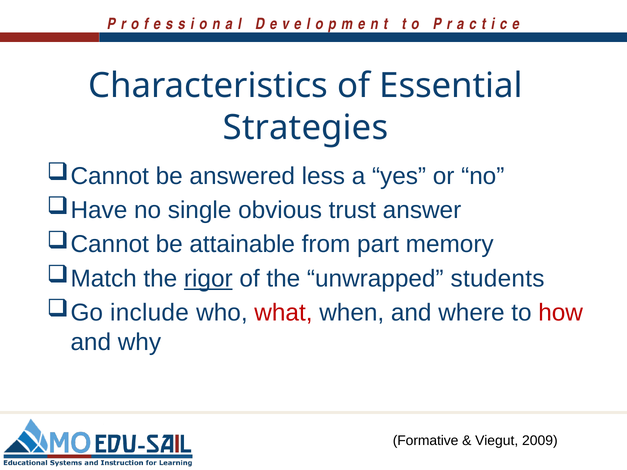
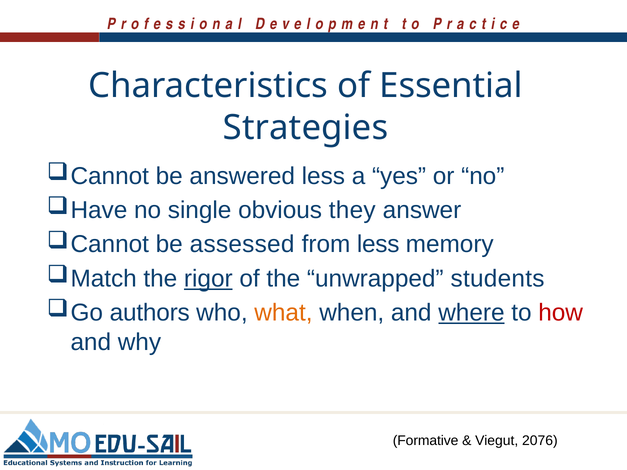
trust: trust -> they
attainable: attainable -> assessed
from part: part -> less
include: include -> authors
what colour: red -> orange
where underline: none -> present
2009: 2009 -> 2076
